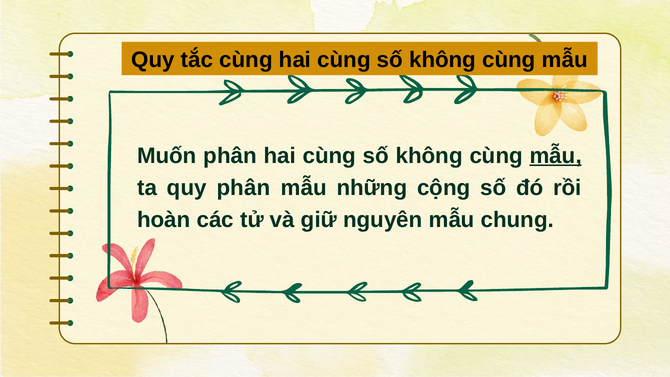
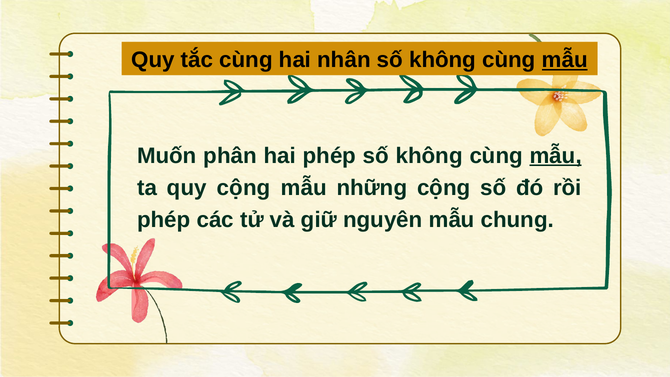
cùng at (344, 60): cùng -> nhân
mẫu at (565, 60) underline: none -> present
cùng at (329, 156): cùng -> phép
quy phân: phân -> cộng
hoàn at (164, 220): hoàn -> phép
